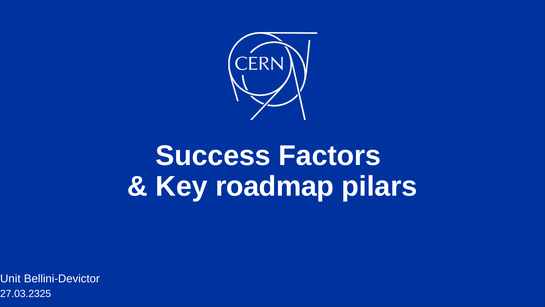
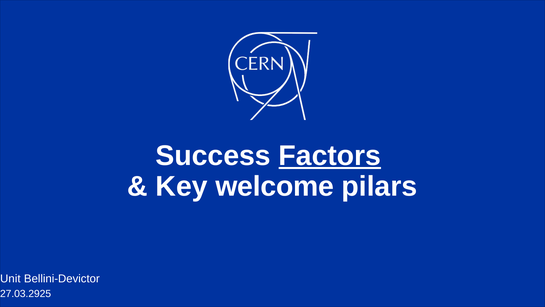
Factors underline: none -> present
roadmap: roadmap -> welcome
27.03.2325: 27.03.2325 -> 27.03.2925
